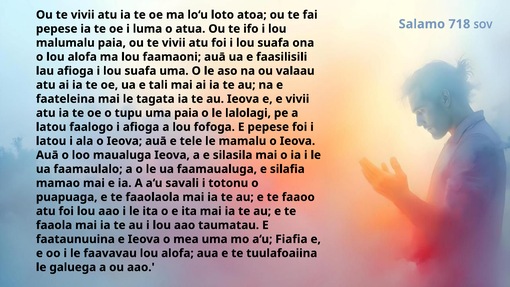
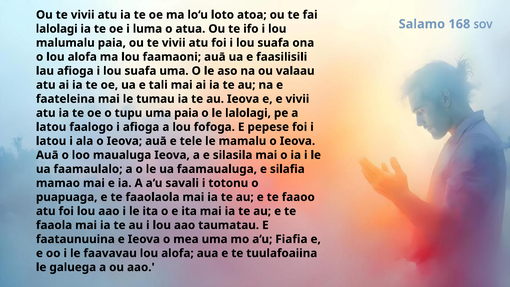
718: 718 -> 168
pepese at (57, 29): pepese -> lalolagi
tagata: tagata -> tumau
